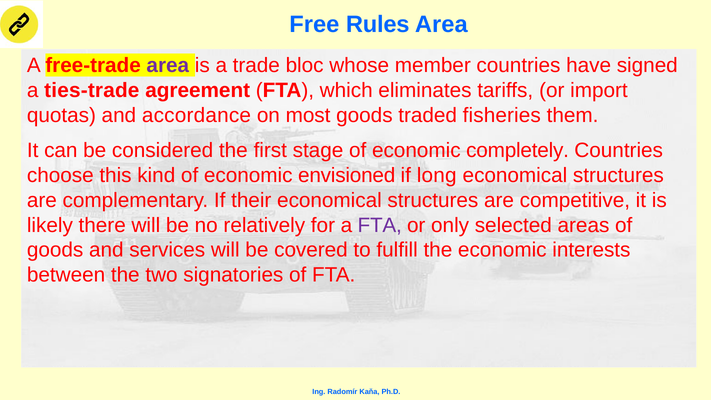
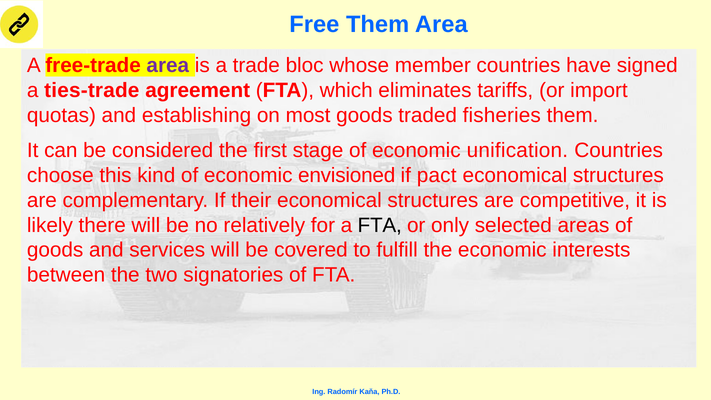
Free Rules: Rules -> Them
accordance: accordance -> establishing
completely: completely -> unification
long: long -> pact
FTA at (380, 225) colour: purple -> black
